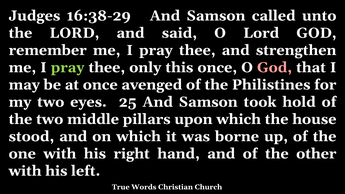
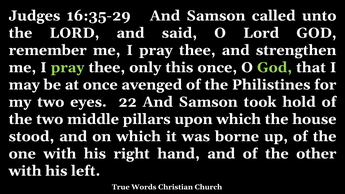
16:38-29: 16:38-29 -> 16:35-29
God at (275, 68) colour: pink -> light green
25: 25 -> 22
